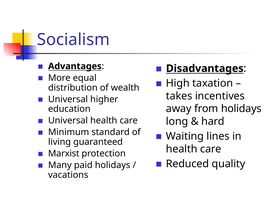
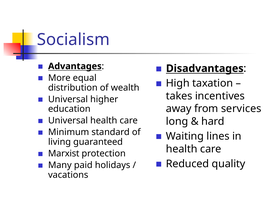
from holidays: holidays -> services
